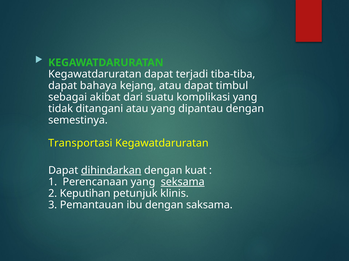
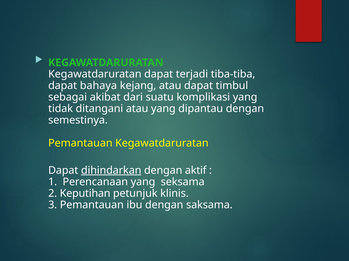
Transportasi at (80, 143): Transportasi -> Pemantauan
kuat: kuat -> aktif
seksama underline: present -> none
